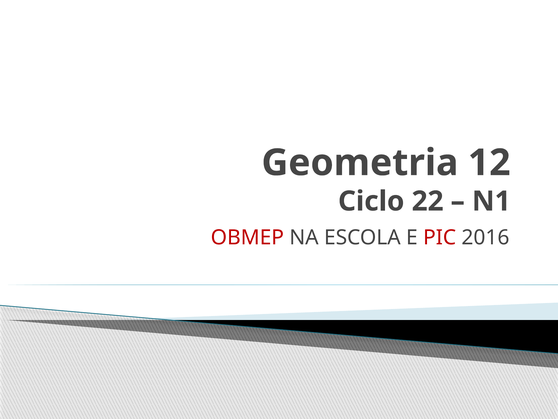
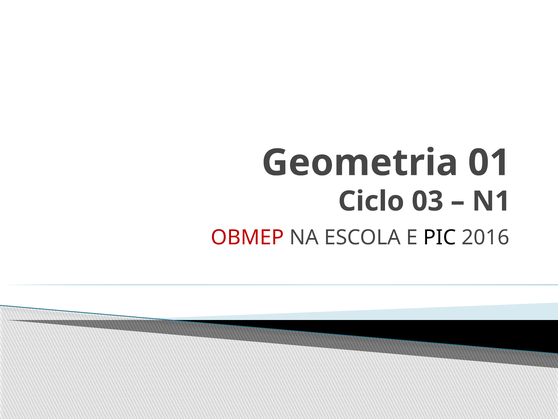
12: 12 -> 01
22: 22 -> 03
PIC colour: red -> black
